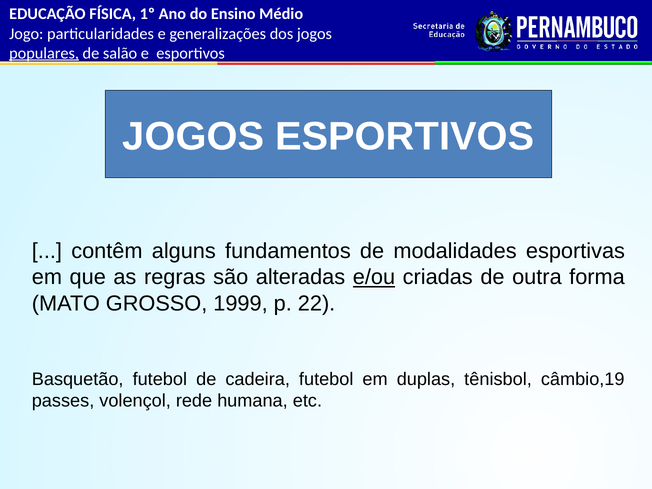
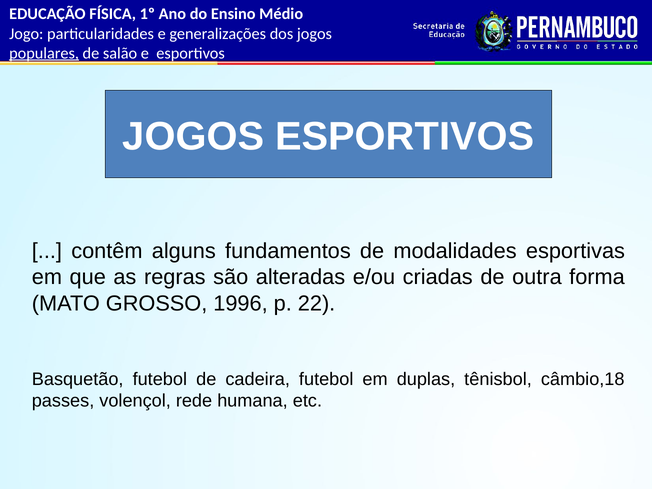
e/ou underline: present -> none
1999: 1999 -> 1996
câmbio,19: câmbio,19 -> câmbio,18
